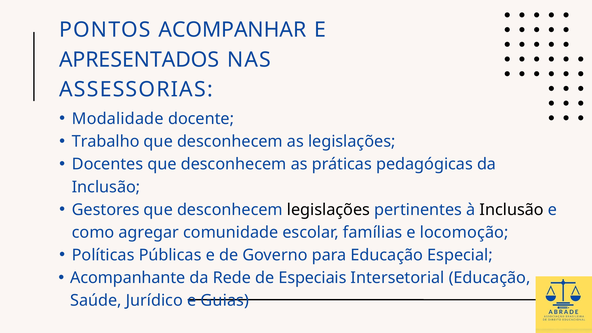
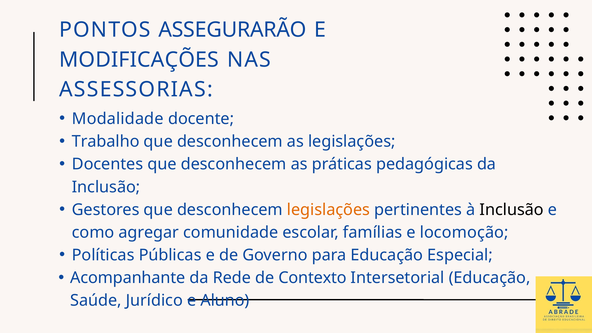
ACOMPANHAR: ACOMPANHAR -> ASSEGURARÃO
APRESENTADOS: APRESENTADOS -> MODIFICAÇÕES
legislações at (329, 210) colour: black -> orange
Especiais: Especiais -> Contexto
Guias: Guias -> Aluno
